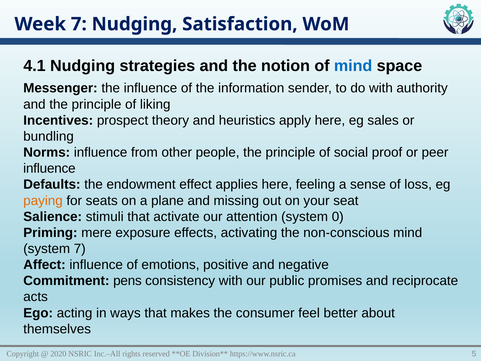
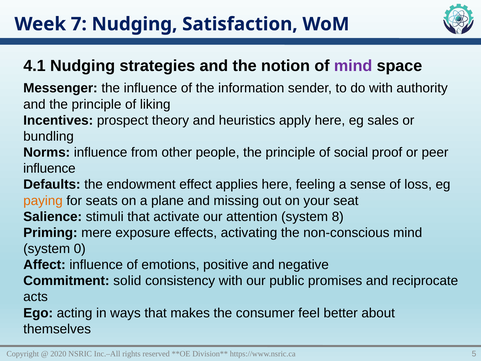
mind at (353, 66) colour: blue -> purple
0: 0 -> 8
system 7: 7 -> 0
pens: pens -> solid
